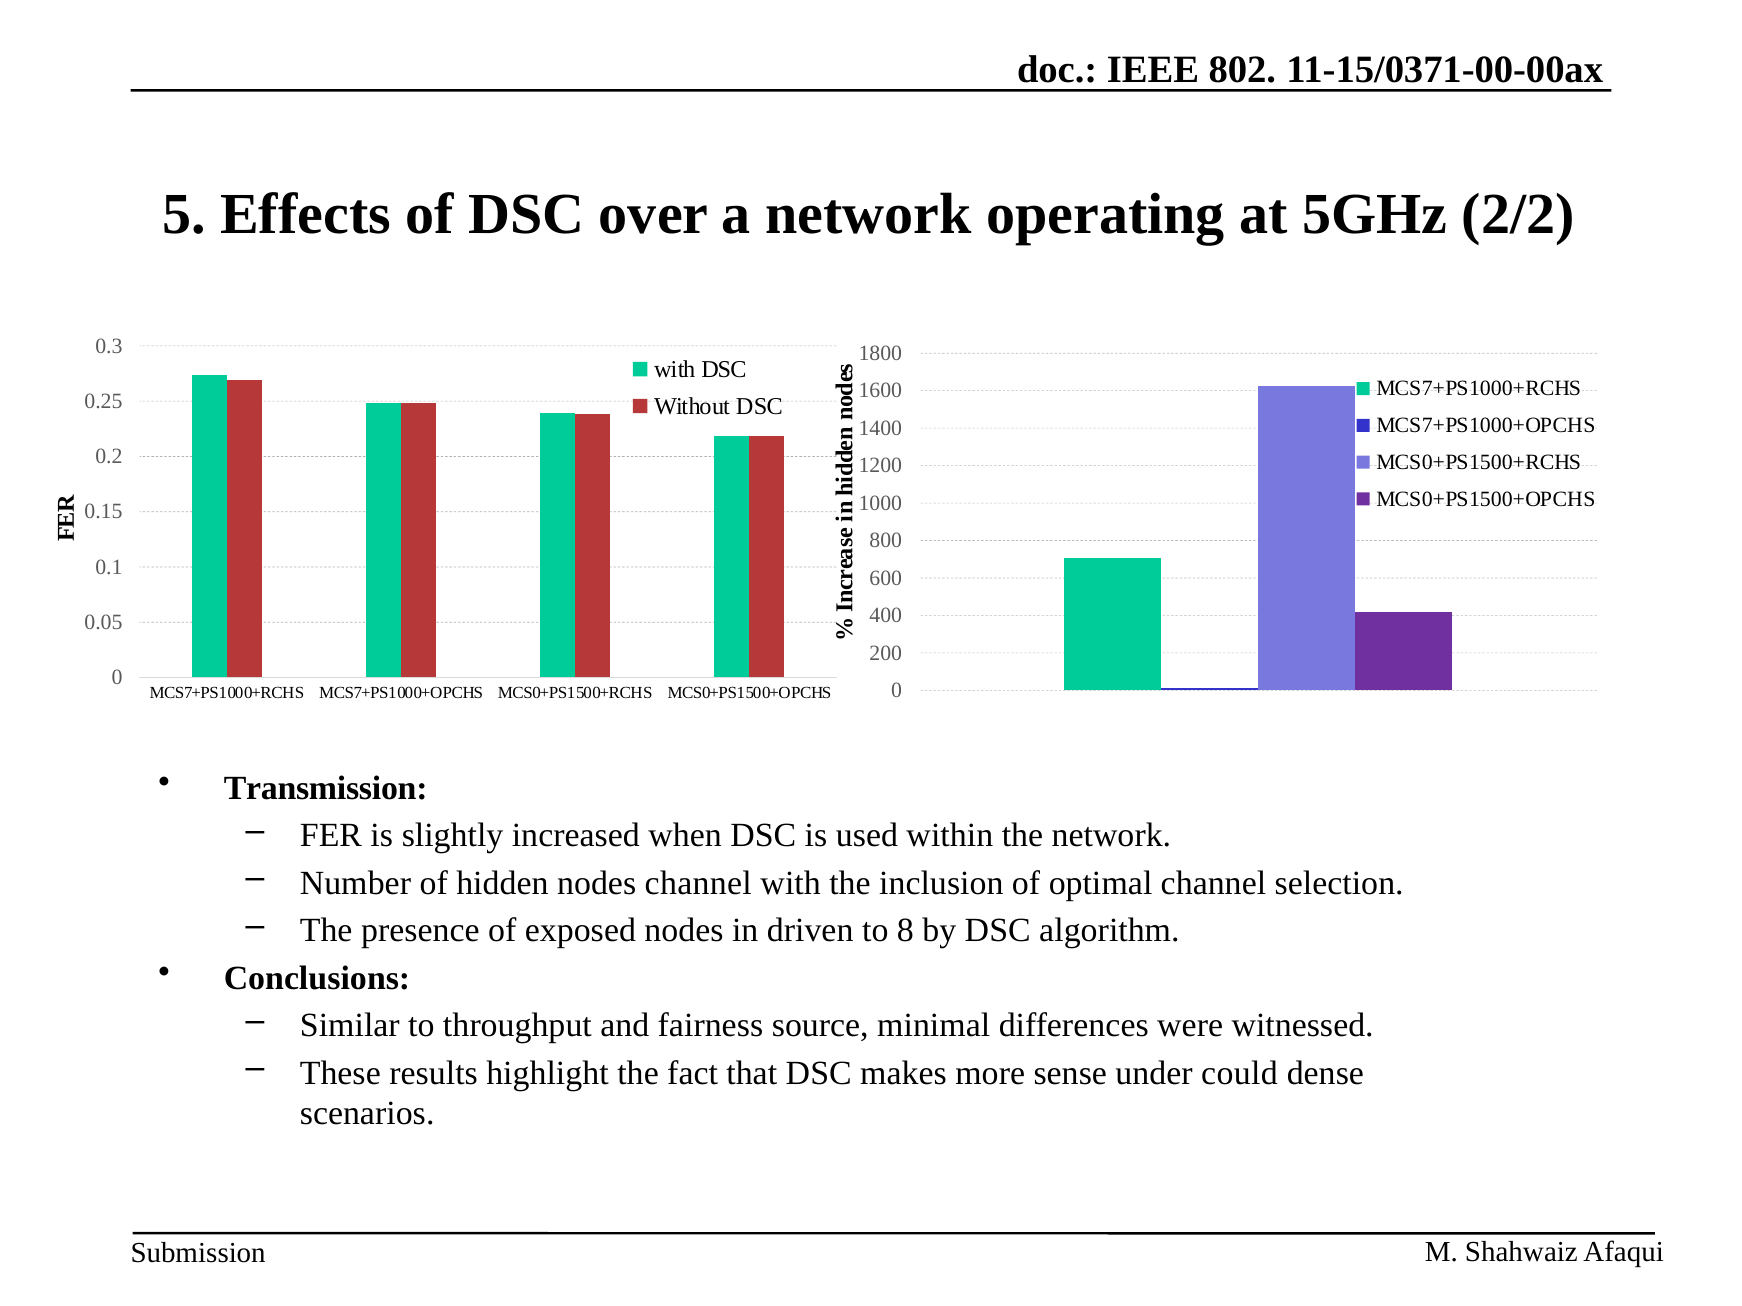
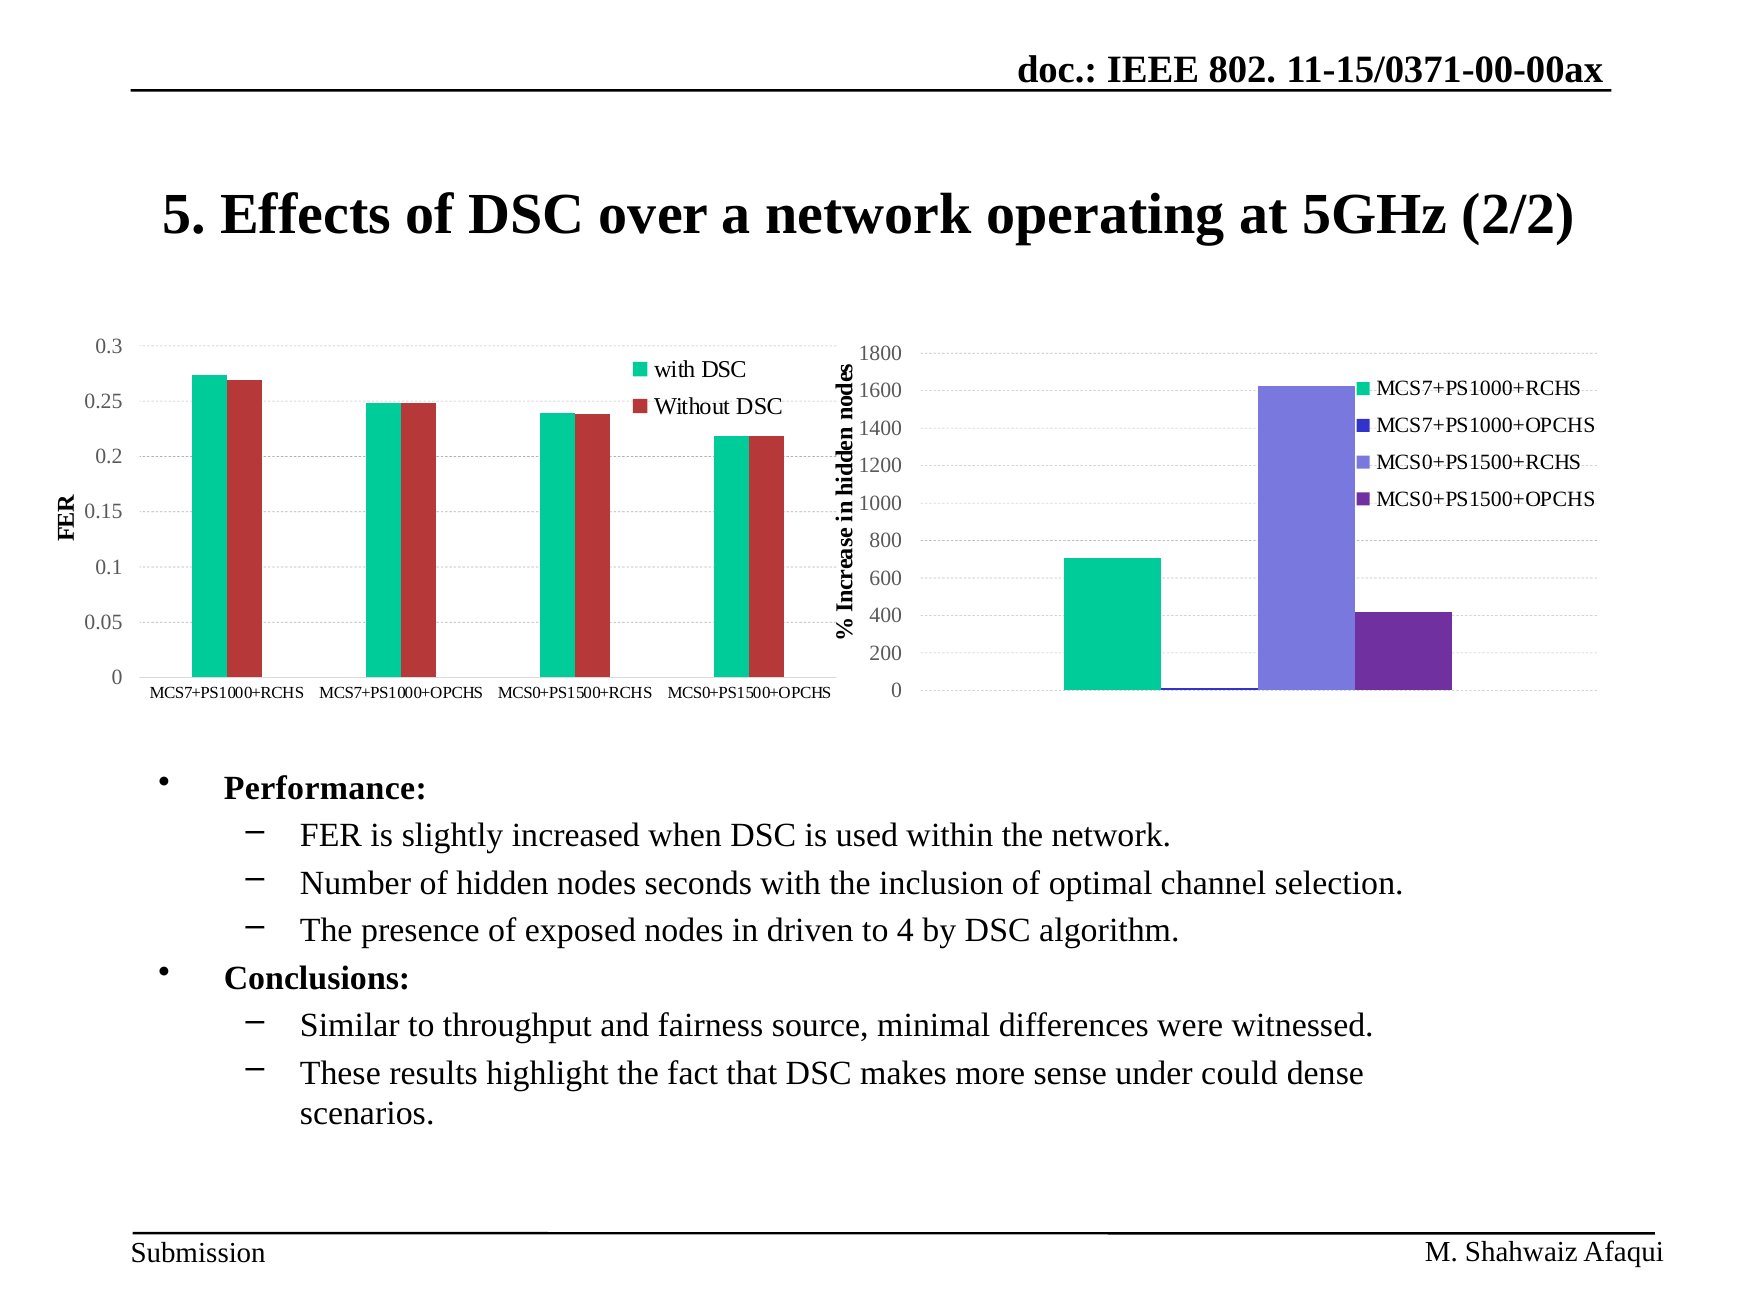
Transmission: Transmission -> Performance
nodes channel: channel -> seconds
8: 8 -> 4
